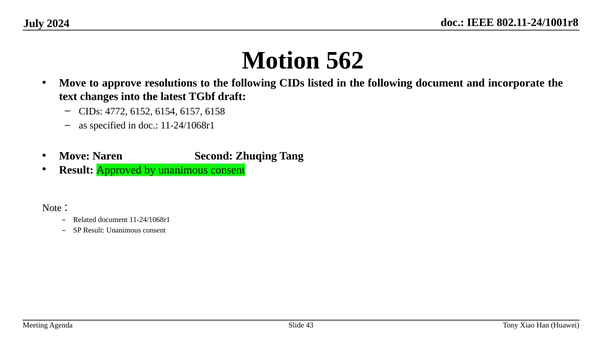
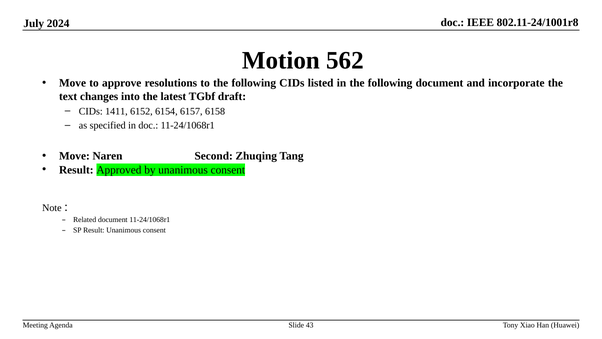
4772: 4772 -> 1411
